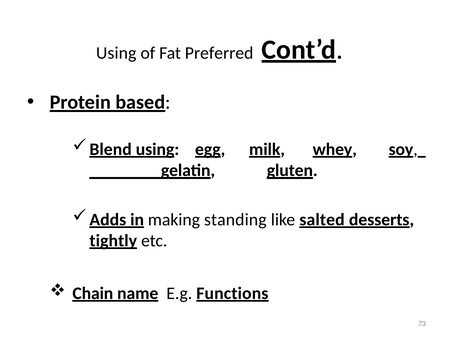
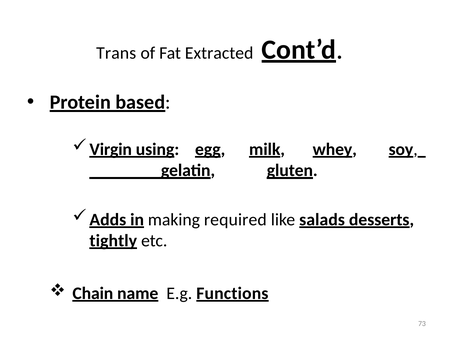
Using at (116, 53): Using -> Trans
Preferred: Preferred -> Extracted
Blend: Blend -> Virgin
standing: standing -> required
salted: salted -> salads
